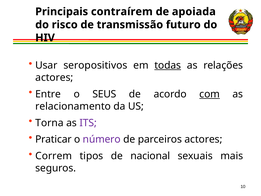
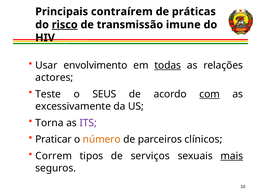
apoiada: apoiada -> práticas
risco underline: none -> present
futuro: futuro -> imune
seropositivos: seropositivos -> envolvimento
Entre: Entre -> Teste
relacionamento: relacionamento -> excessivamente
número colour: purple -> orange
parceiros actores: actores -> clínicos
nacional: nacional -> serviços
mais underline: none -> present
